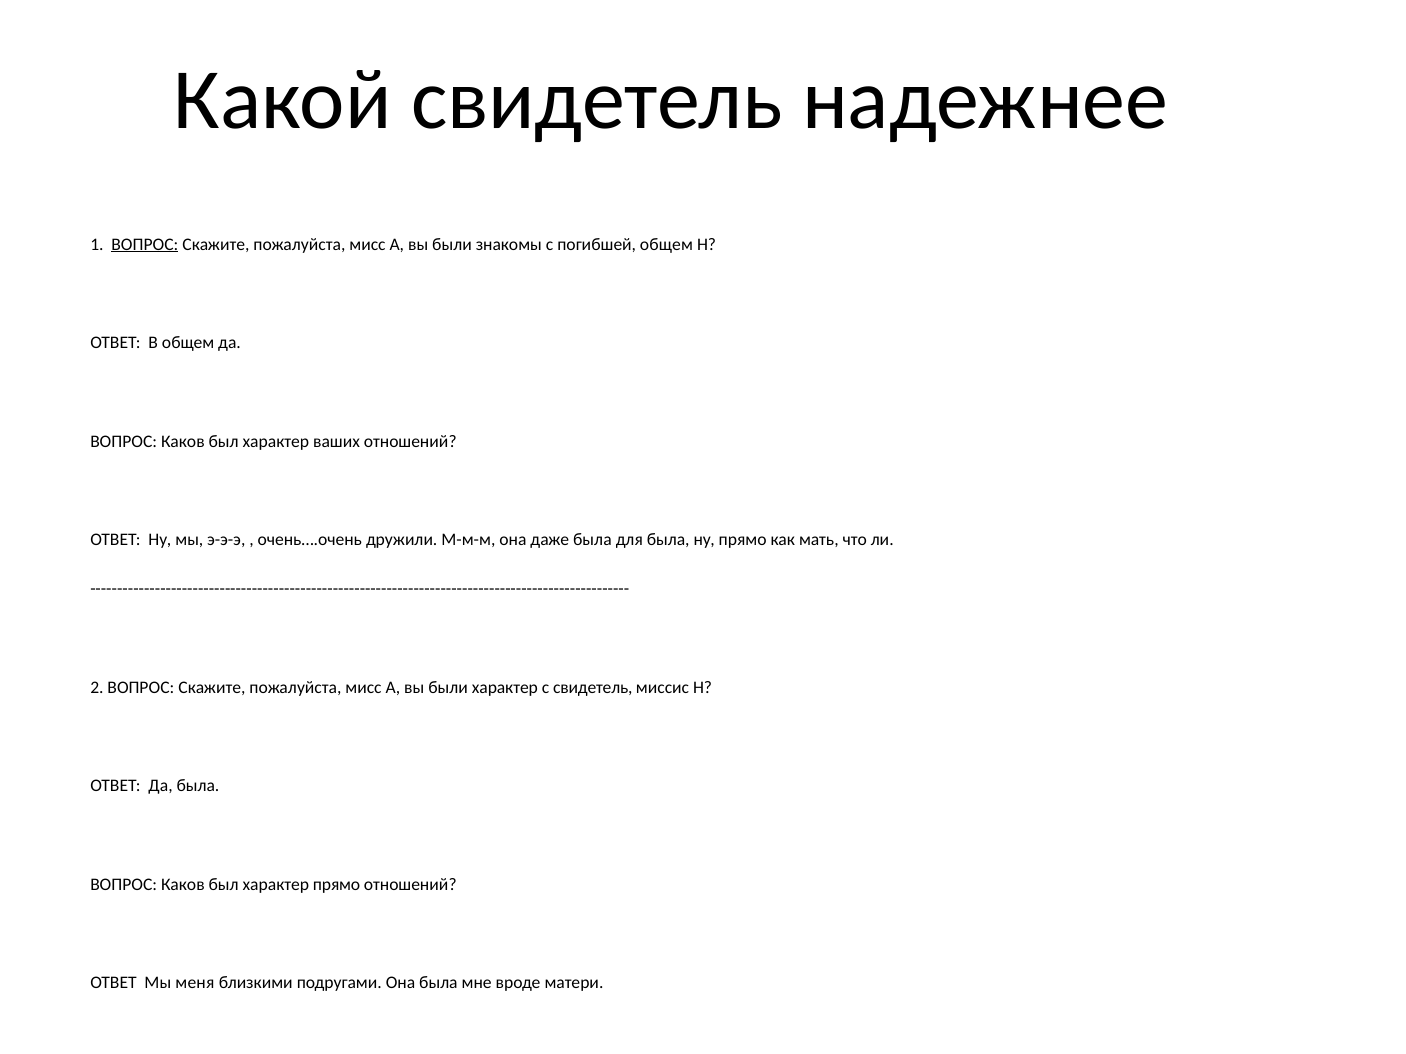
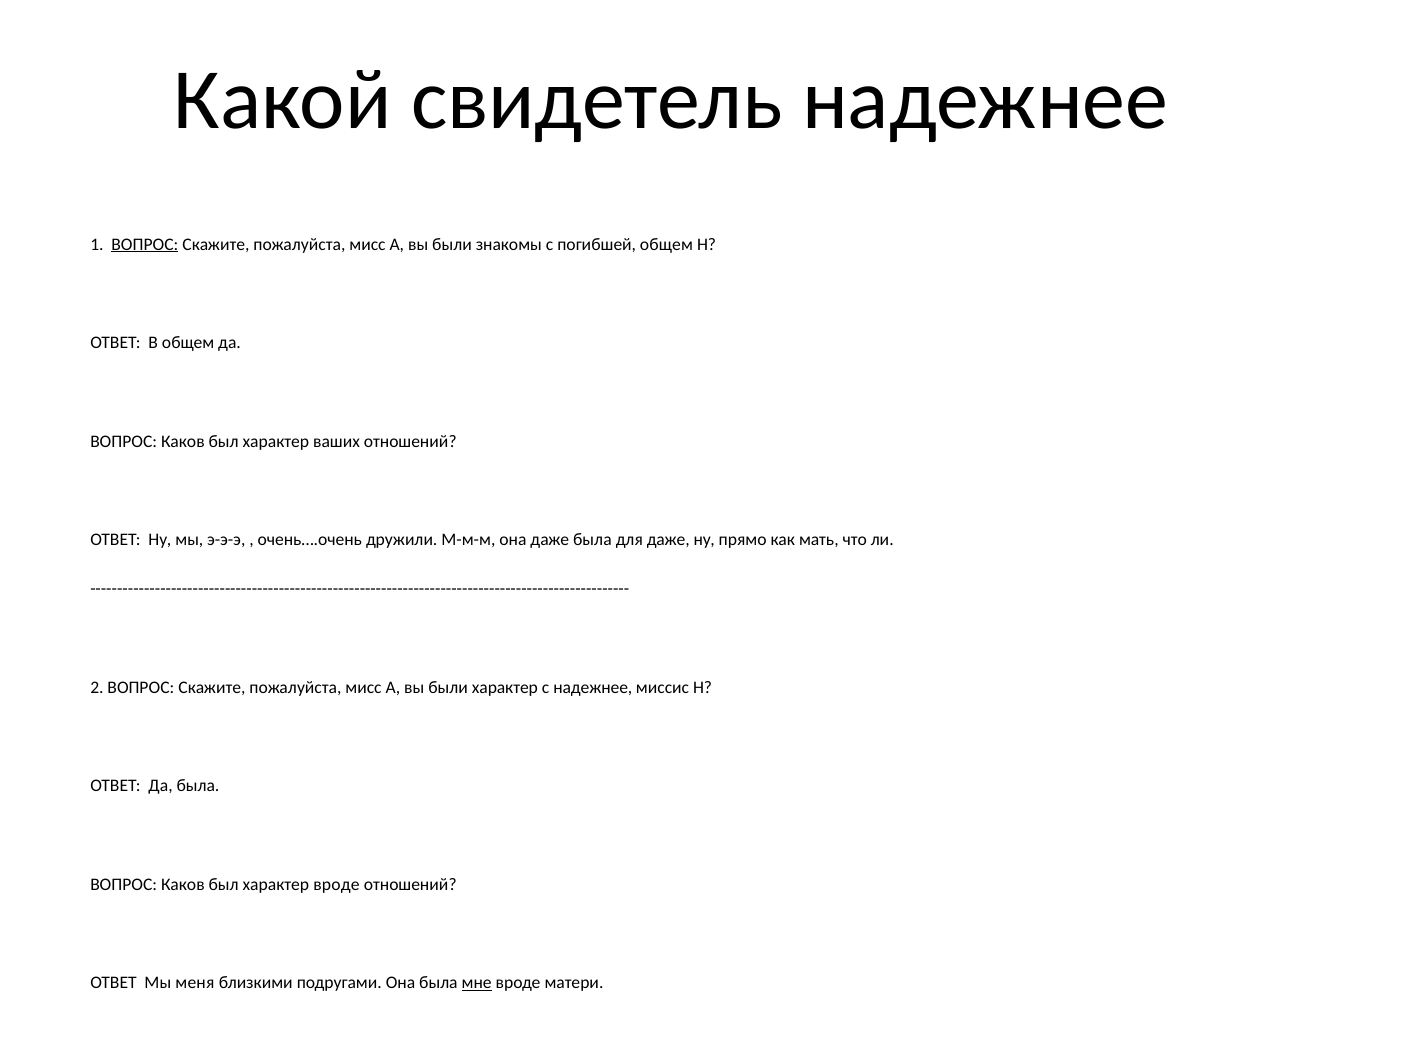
для была: была -> даже
с свидетель: свидетель -> надежнее
характер прямо: прямо -> вроде
мне underline: none -> present
